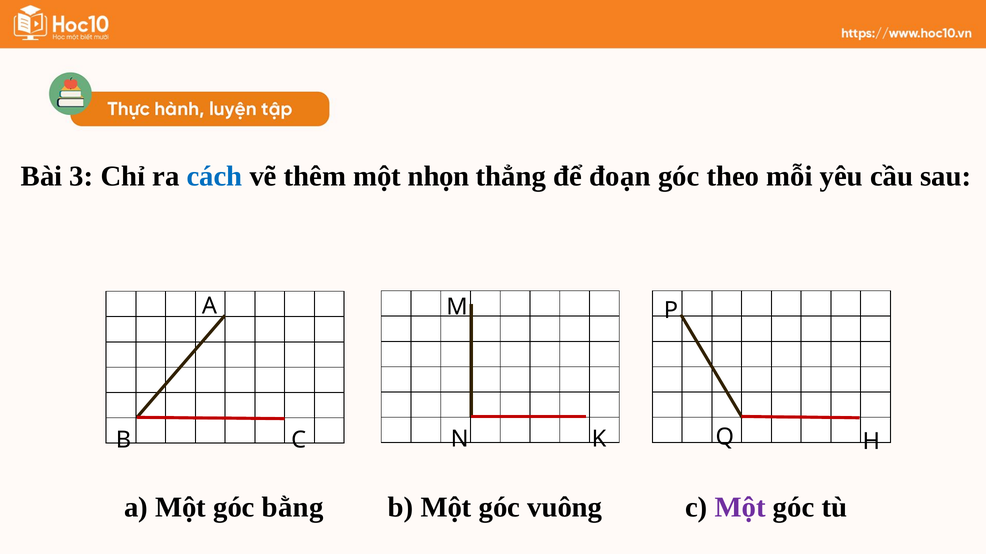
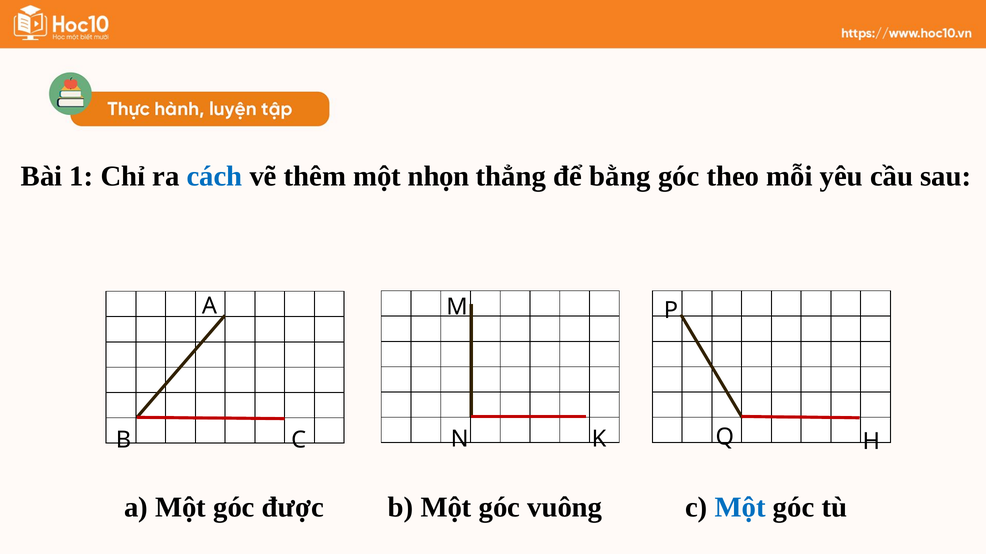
3: 3 -> 1
đoạn: đoạn -> bằng
bằng: bằng -> được
Một at (740, 508) colour: purple -> blue
